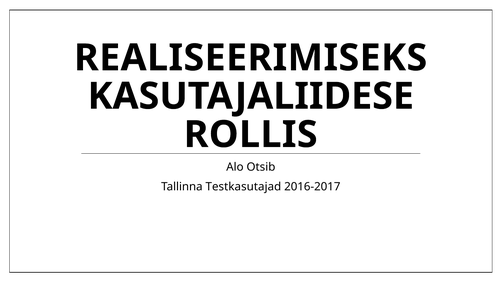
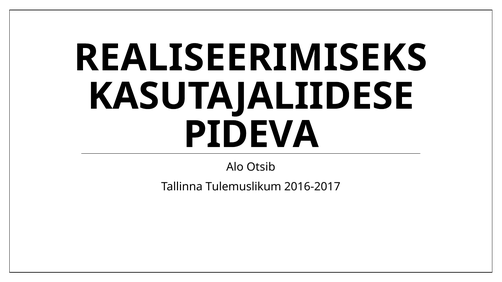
ROLLIS: ROLLIS -> PIDEVA
Testkasutajad: Testkasutajad -> Tulemuslikum
